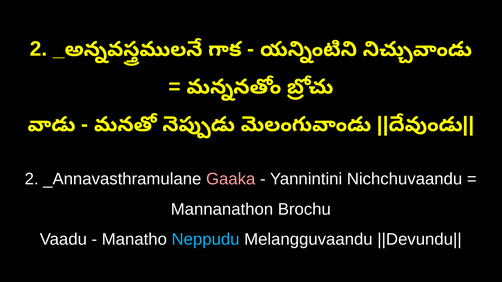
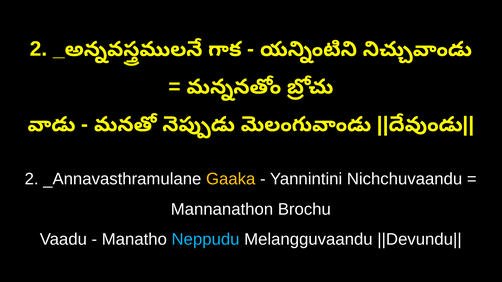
Gaaka colour: pink -> yellow
